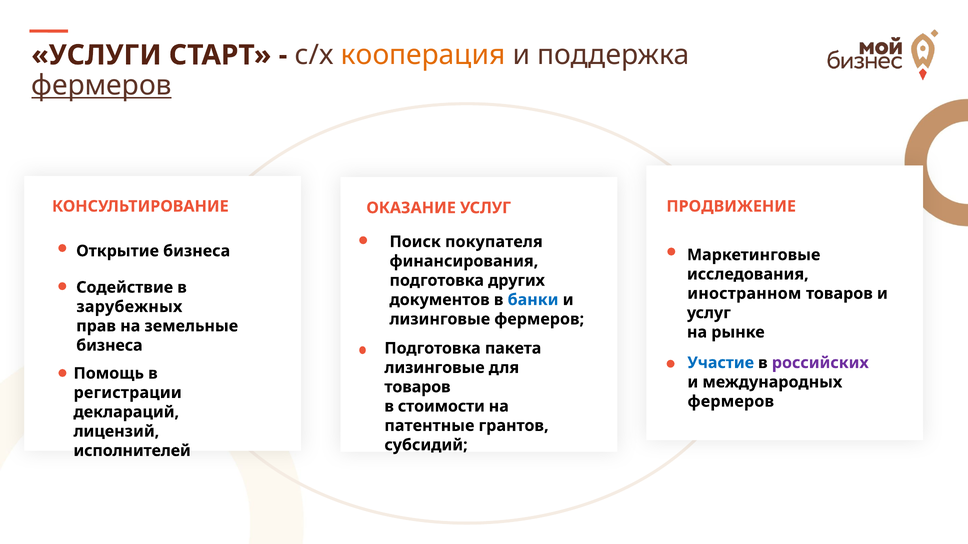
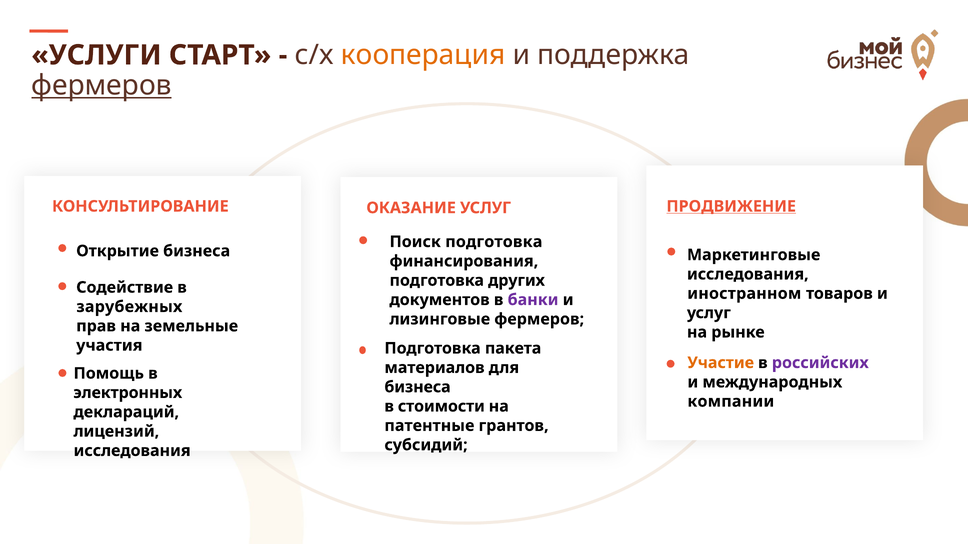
ПРОДВИЖЕНИЕ underline: none -> present
Поиск покупателя: покупателя -> подготовка
банки colour: blue -> purple
бизнеса at (109, 346): бизнеса -> участия
Участие colour: blue -> orange
лизинговые at (435, 368): лизинговые -> материалов
товаров at (418, 387): товаров -> бизнеса
регистрации: регистрации -> электронных
фермеров at (731, 402): фермеров -> компании
исполнителей at (132, 451): исполнителей -> исследования
